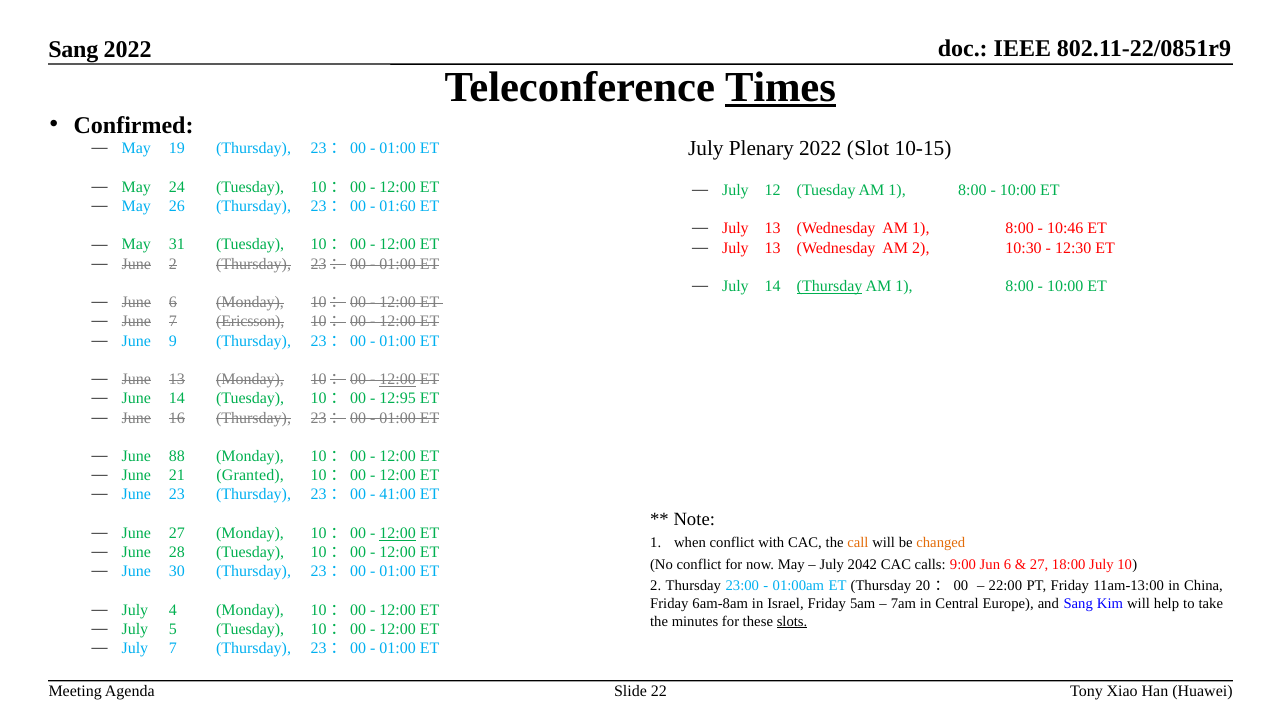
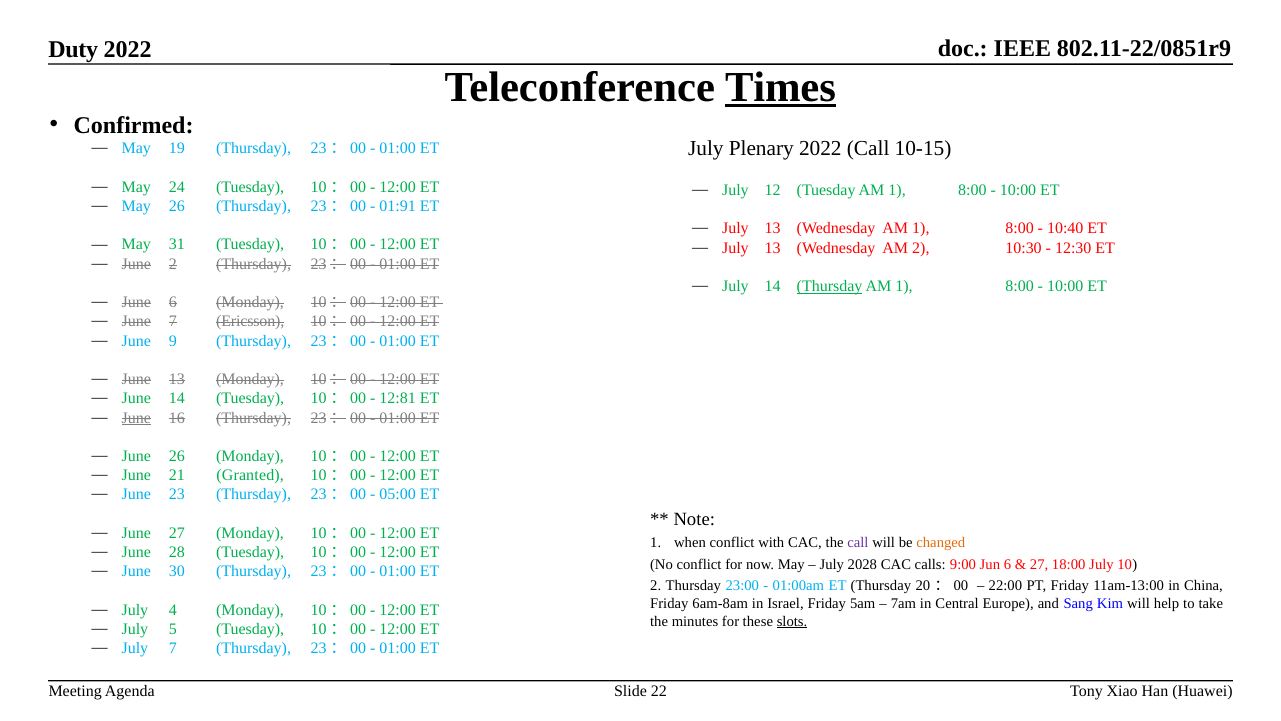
Sang at (73, 50): Sang -> Duty
2022 Slot: Slot -> Call
01:60: 01:60 -> 01:91
10:46: 10:46 -> 10:40
12:00 at (398, 379) underline: present -> none
12:95: 12:95 -> 12:81
June at (136, 417) underline: none -> present
June 88: 88 -> 26
41:00: 41:00 -> 05:00
12:00 at (398, 533) underline: present -> none
call at (858, 542) colour: orange -> purple
2042: 2042 -> 2028
